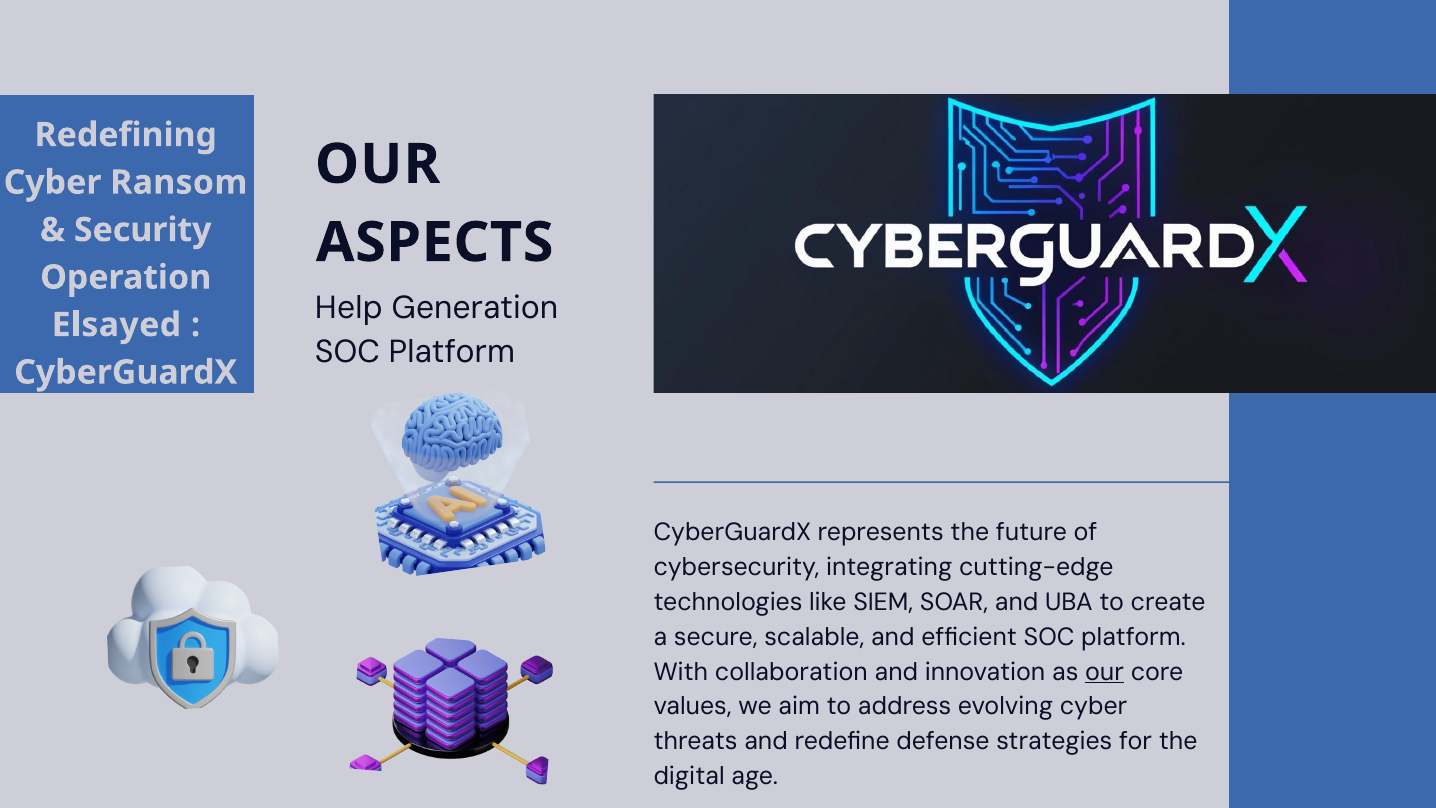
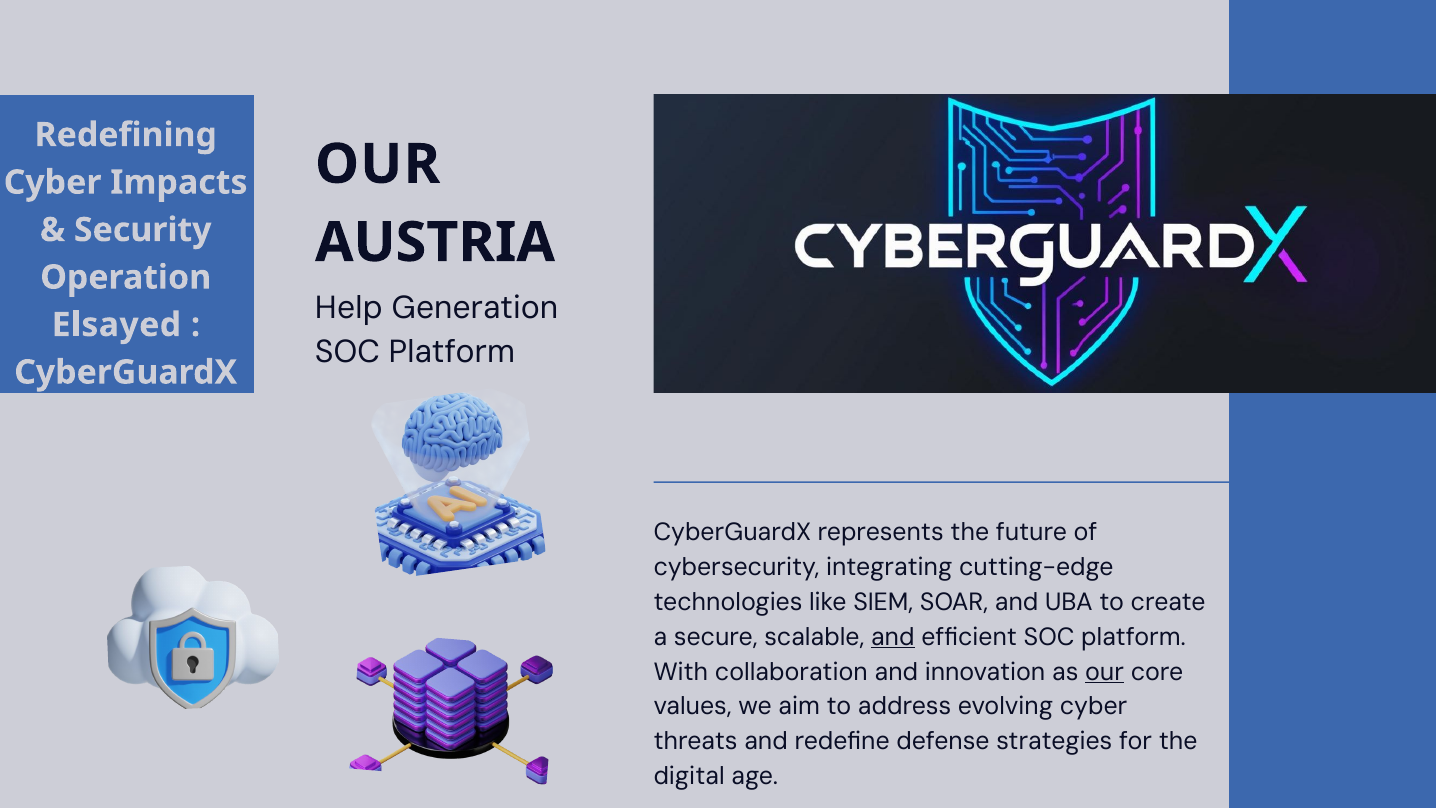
Ransom: Ransom -> Impacts
ASPECTS: ASPECTS -> AUSTRIA
and at (893, 637) underline: none -> present
